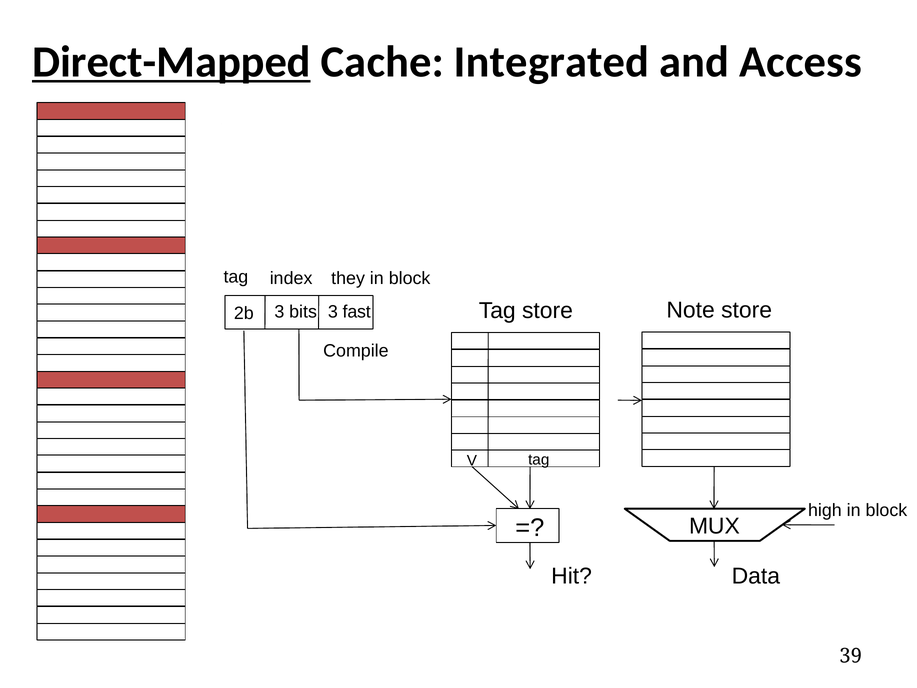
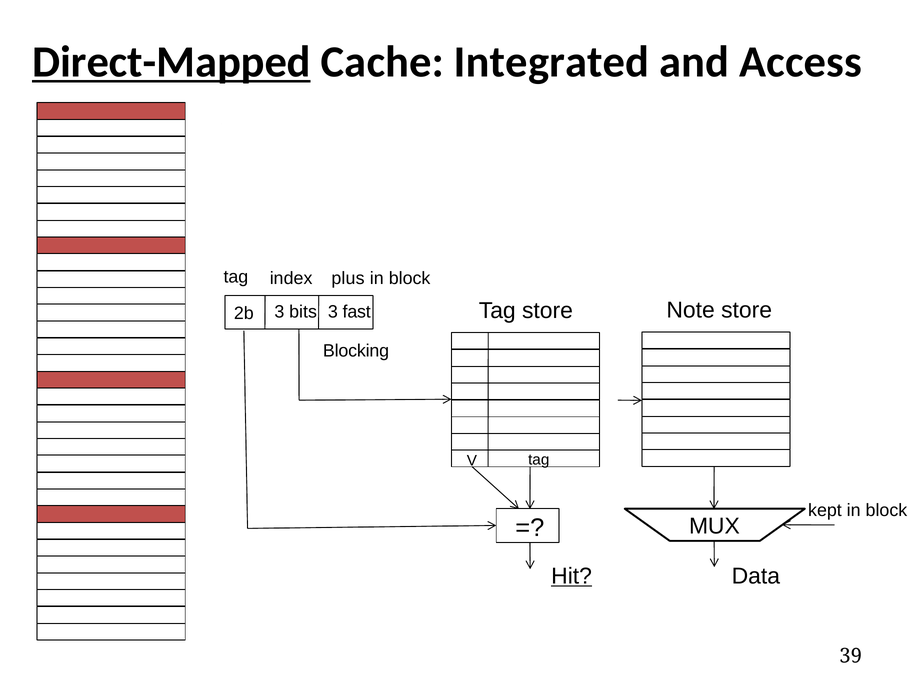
they: they -> plus
Compile: Compile -> Blocking
high: high -> kept
Hit underline: none -> present
